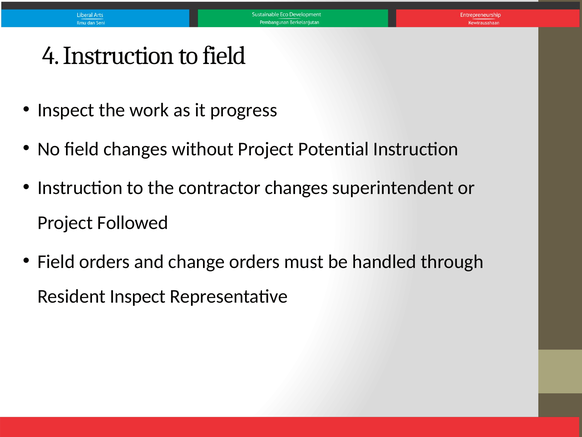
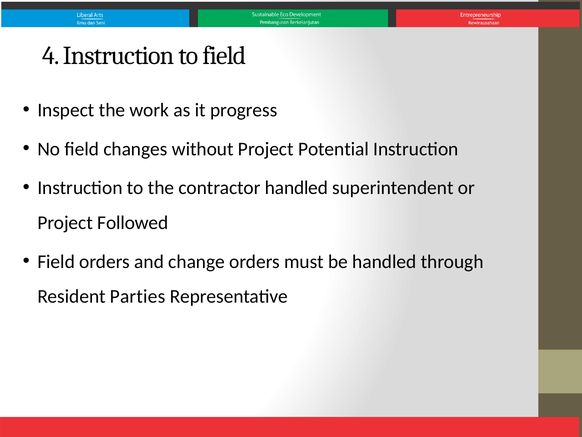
contractor changes: changes -> handled
Resident Inspect: Inspect -> Parties
